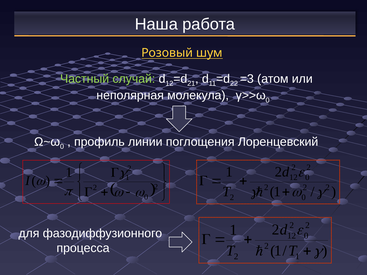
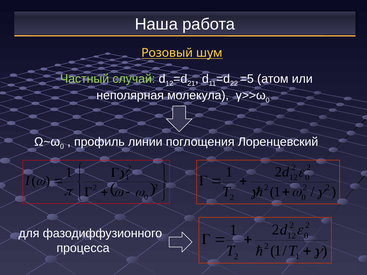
=3: =3 -> =5
